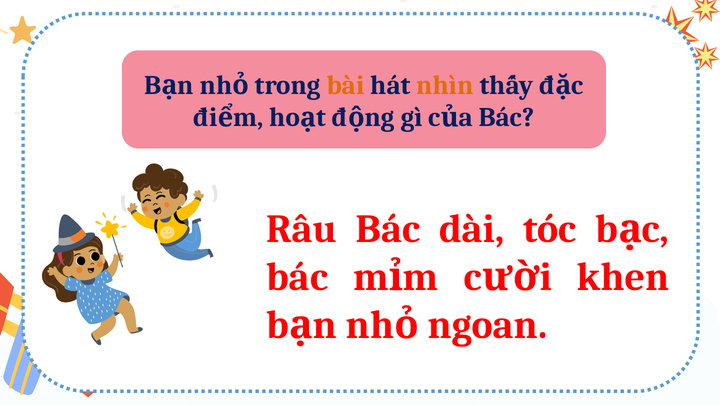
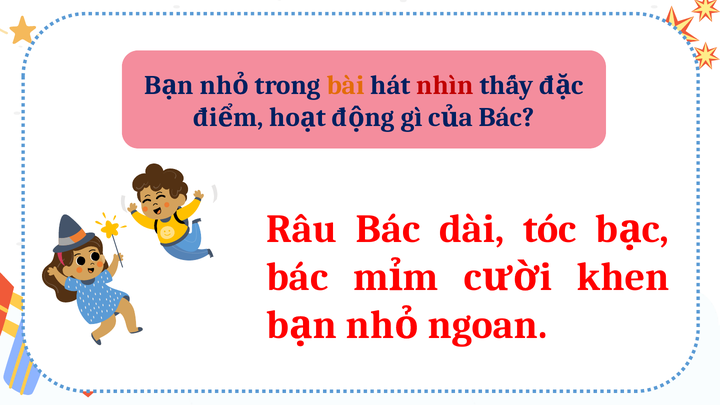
nhìn colour: orange -> red
